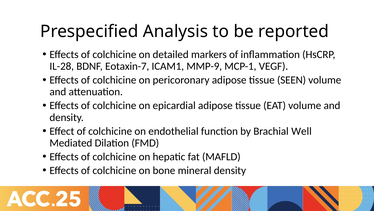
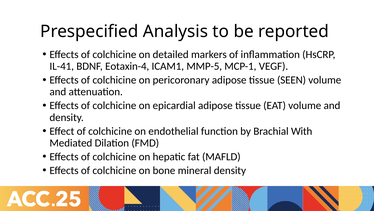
IL-28: IL-28 -> IL-41
Eotaxin-7: Eotaxin-7 -> Eotaxin-4
MMP-9: MMP-9 -> MMP-5
Well: Well -> With
